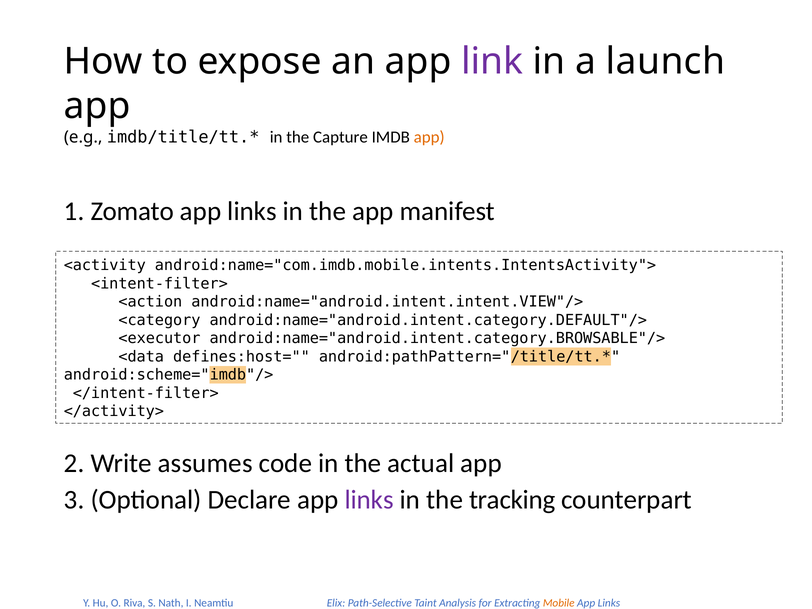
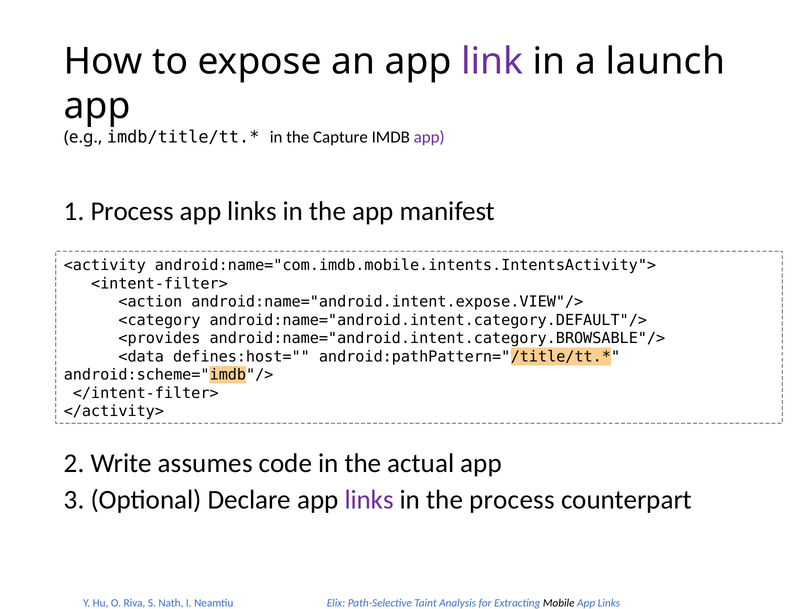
app at (429, 137) colour: orange -> purple
1 Zomato: Zomato -> Process
android:name="android.intent.intent.VIEW"/>: android:name="android.intent.intent.VIEW"/> -> android:name="android.intent.expose.VIEW"/>
<executor: <executor -> <provides
the tracking: tracking -> process
Mobile colour: orange -> black
